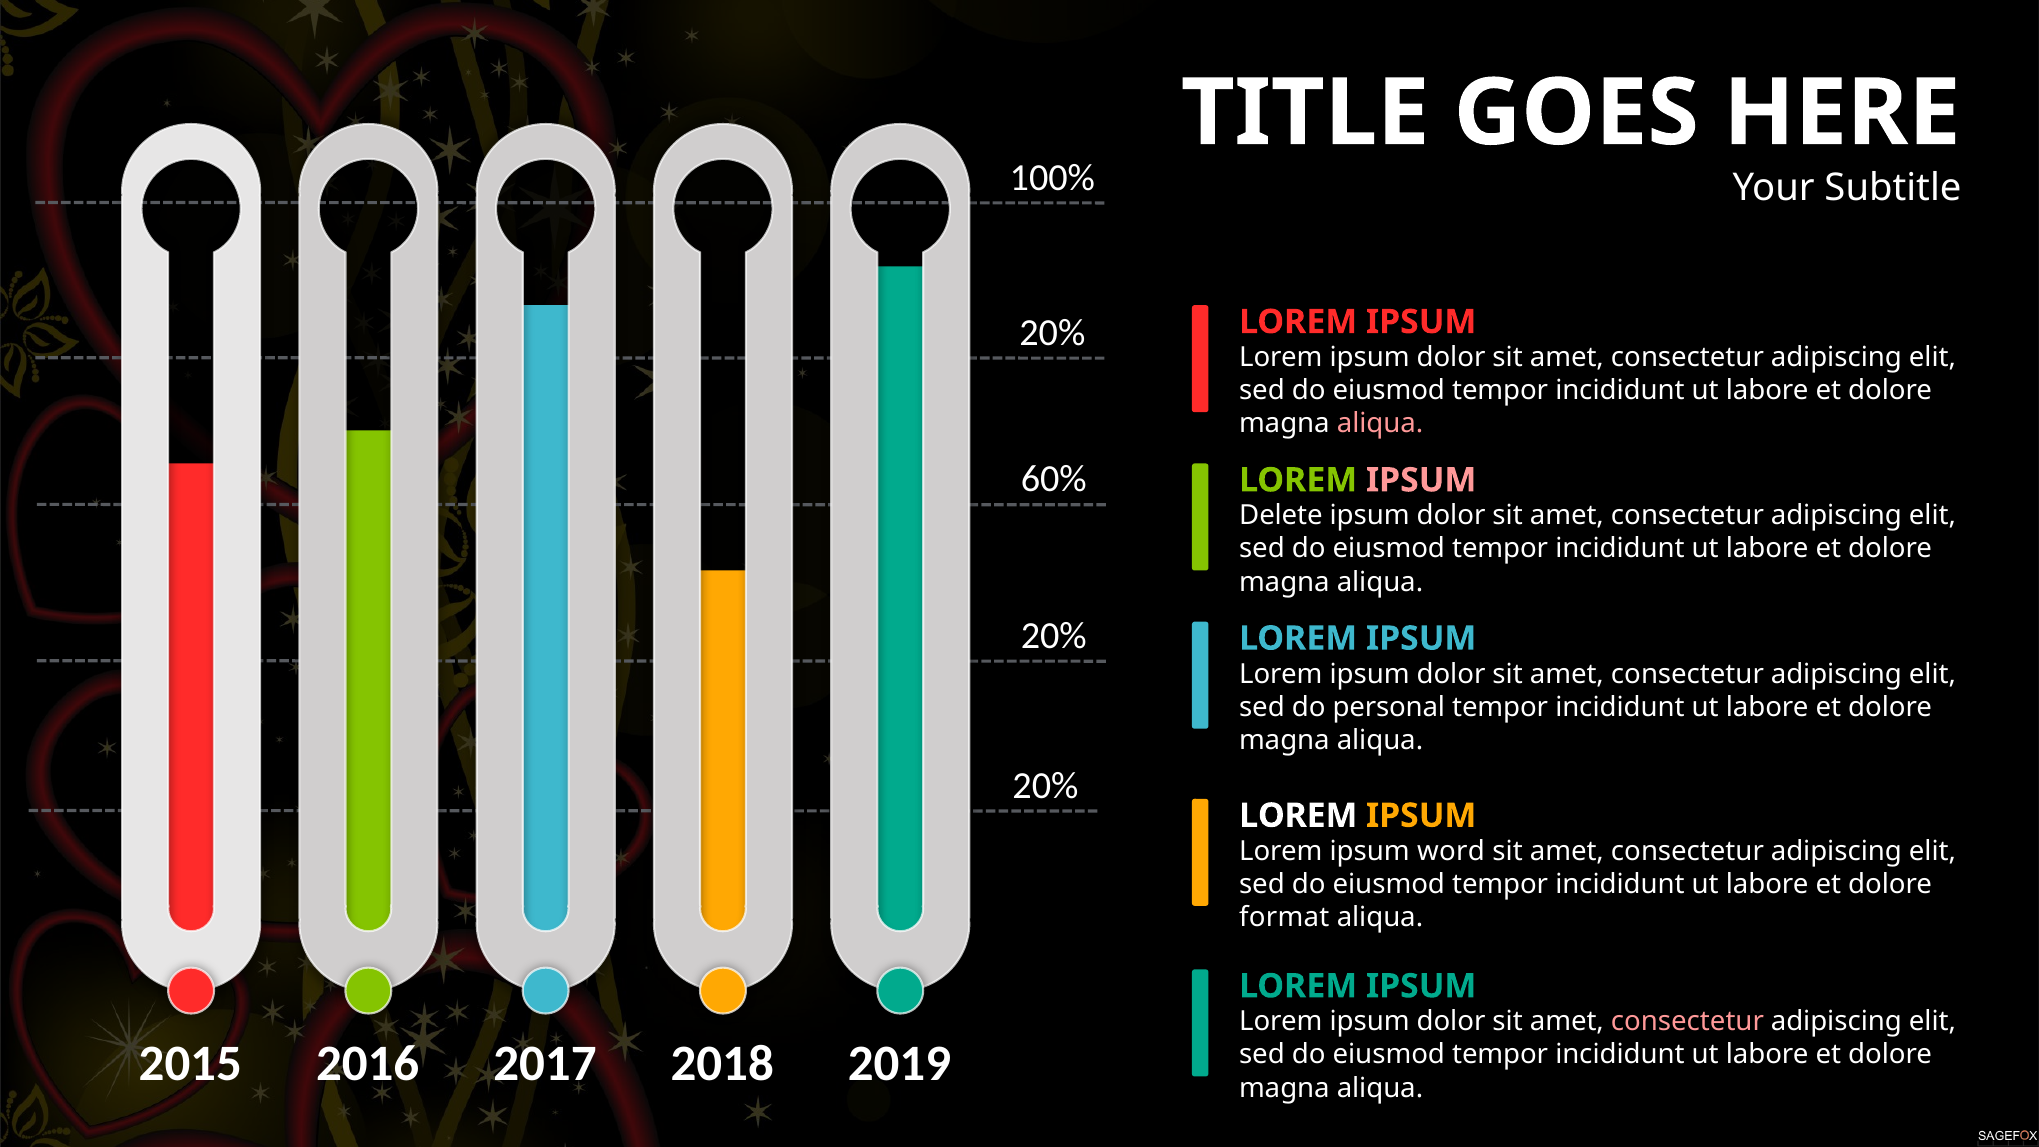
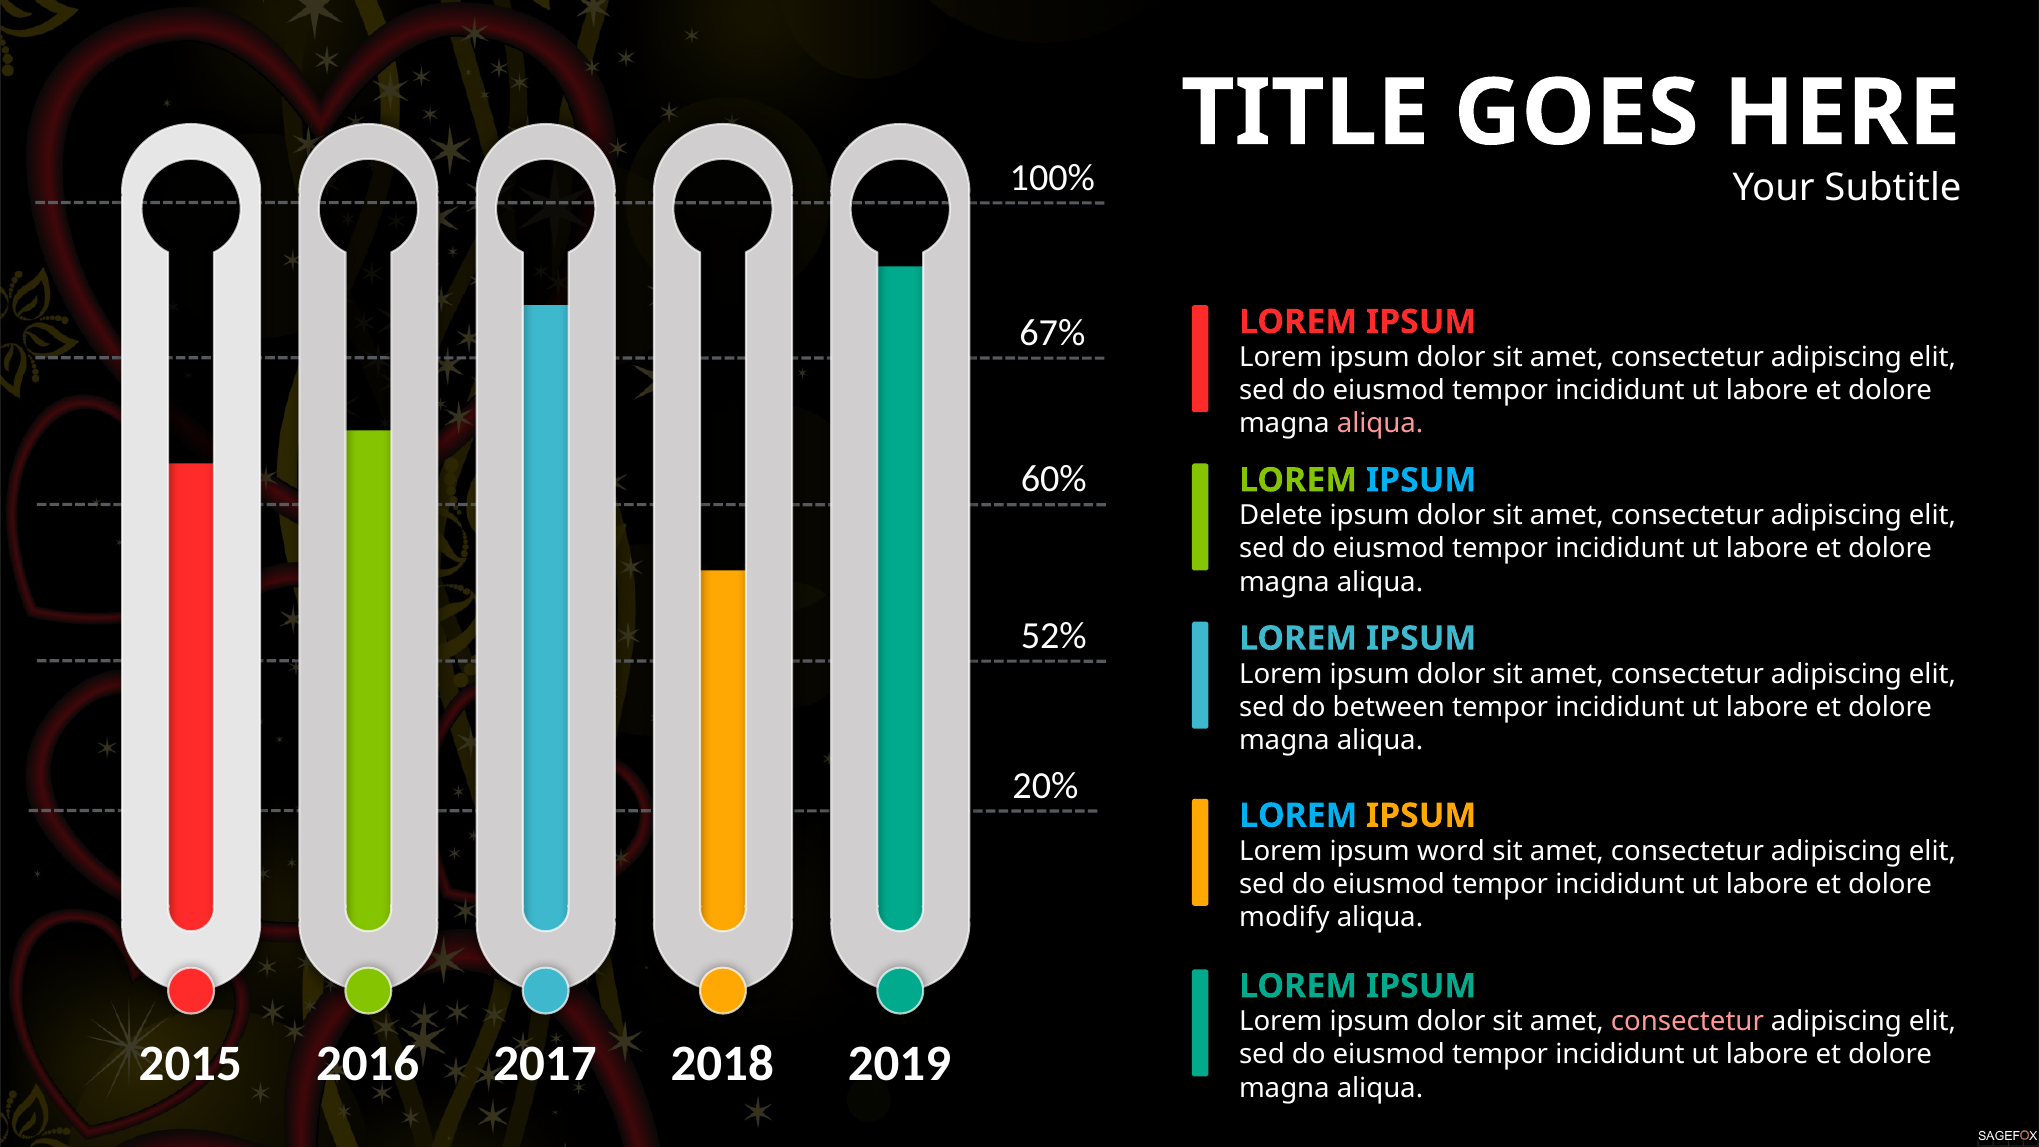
20% at (1052, 333): 20% -> 67%
IPSUM at (1421, 480) colour: pink -> light blue
20% at (1054, 636): 20% -> 52%
personal: personal -> between
LOREM at (1298, 816) colour: white -> light blue
format: format -> modify
